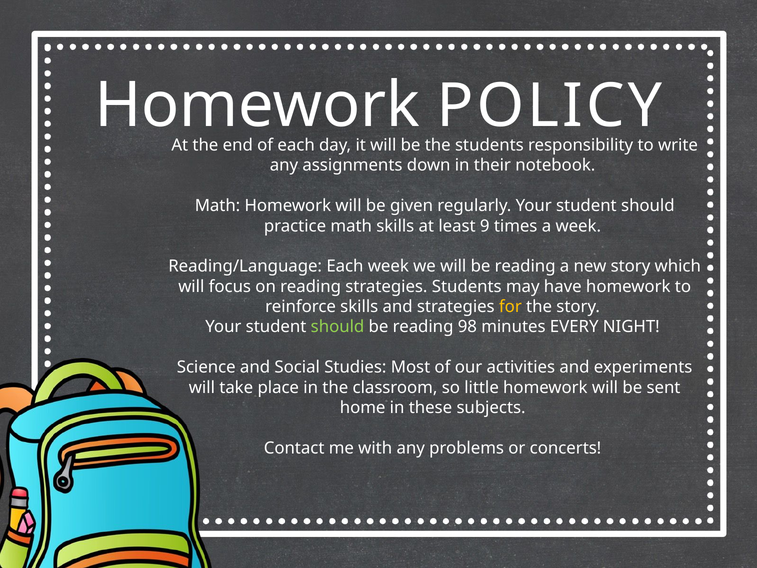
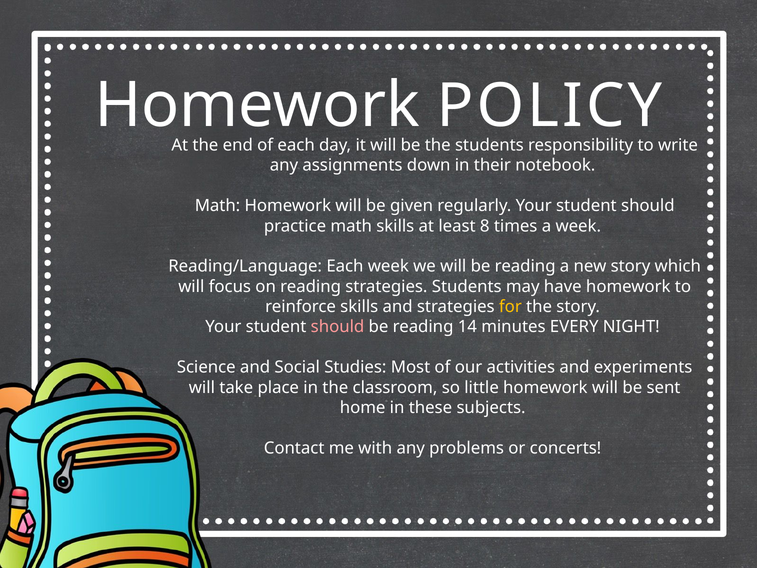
9: 9 -> 8
should at (338, 327) colour: light green -> pink
98: 98 -> 14
